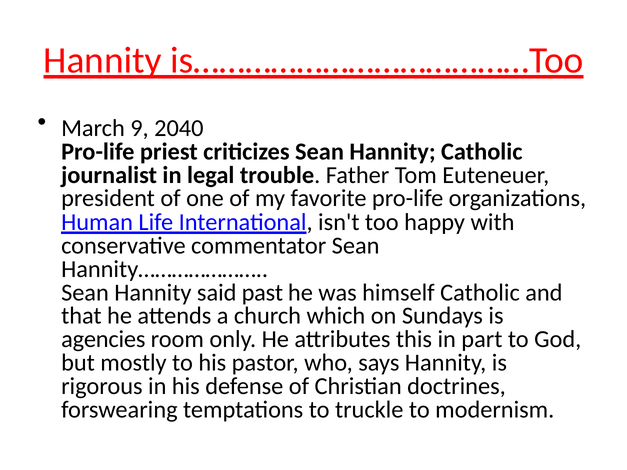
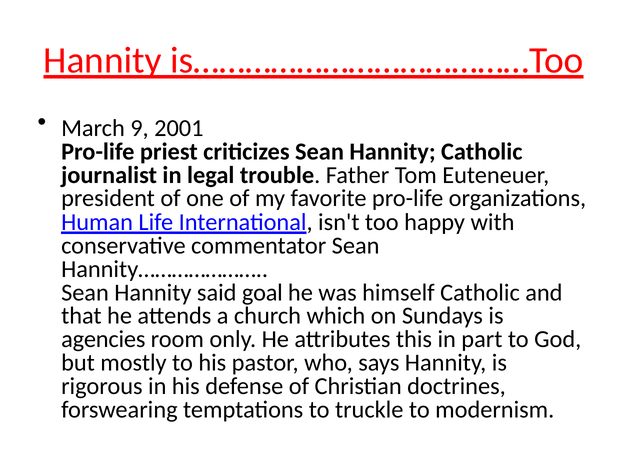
2040: 2040 -> 2001
past: past -> goal
